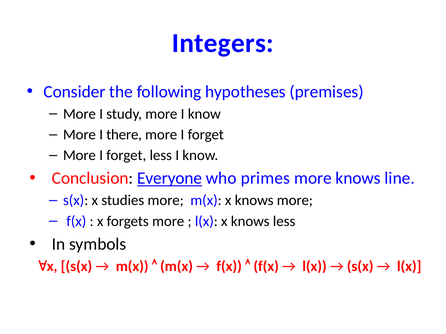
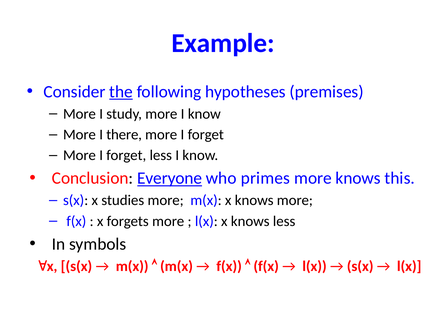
Integers: Integers -> Example
the underline: none -> present
line: line -> this
